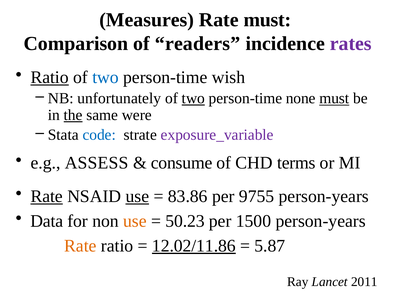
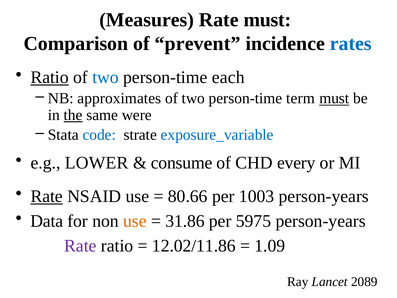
readers: readers -> prevent
rates colour: purple -> blue
wish: wish -> each
unfortunately: unfortunately -> approximates
two at (193, 98) underline: present -> none
none: none -> term
exposure_variable colour: purple -> blue
ASSESS: ASSESS -> LOWER
terms: terms -> every
use at (137, 196) underline: present -> none
83.86: 83.86 -> 80.66
9755: 9755 -> 1003
50.23: 50.23 -> 31.86
1500: 1500 -> 5975
Rate at (80, 246) colour: orange -> purple
12.02/11.86 underline: present -> none
5.87: 5.87 -> 1.09
2011: 2011 -> 2089
